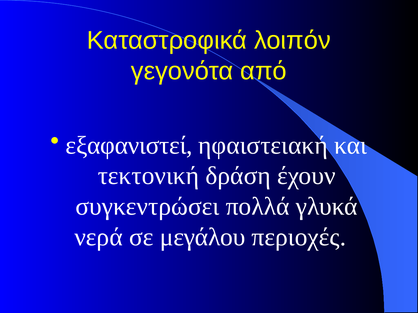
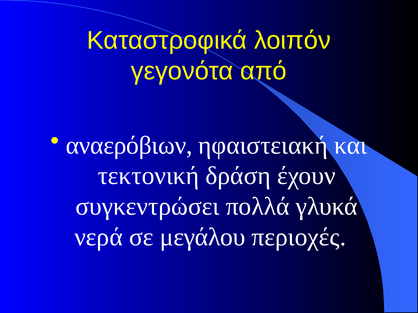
εξαφανιστεί: εξαφανιστεί -> αναερόβιων
